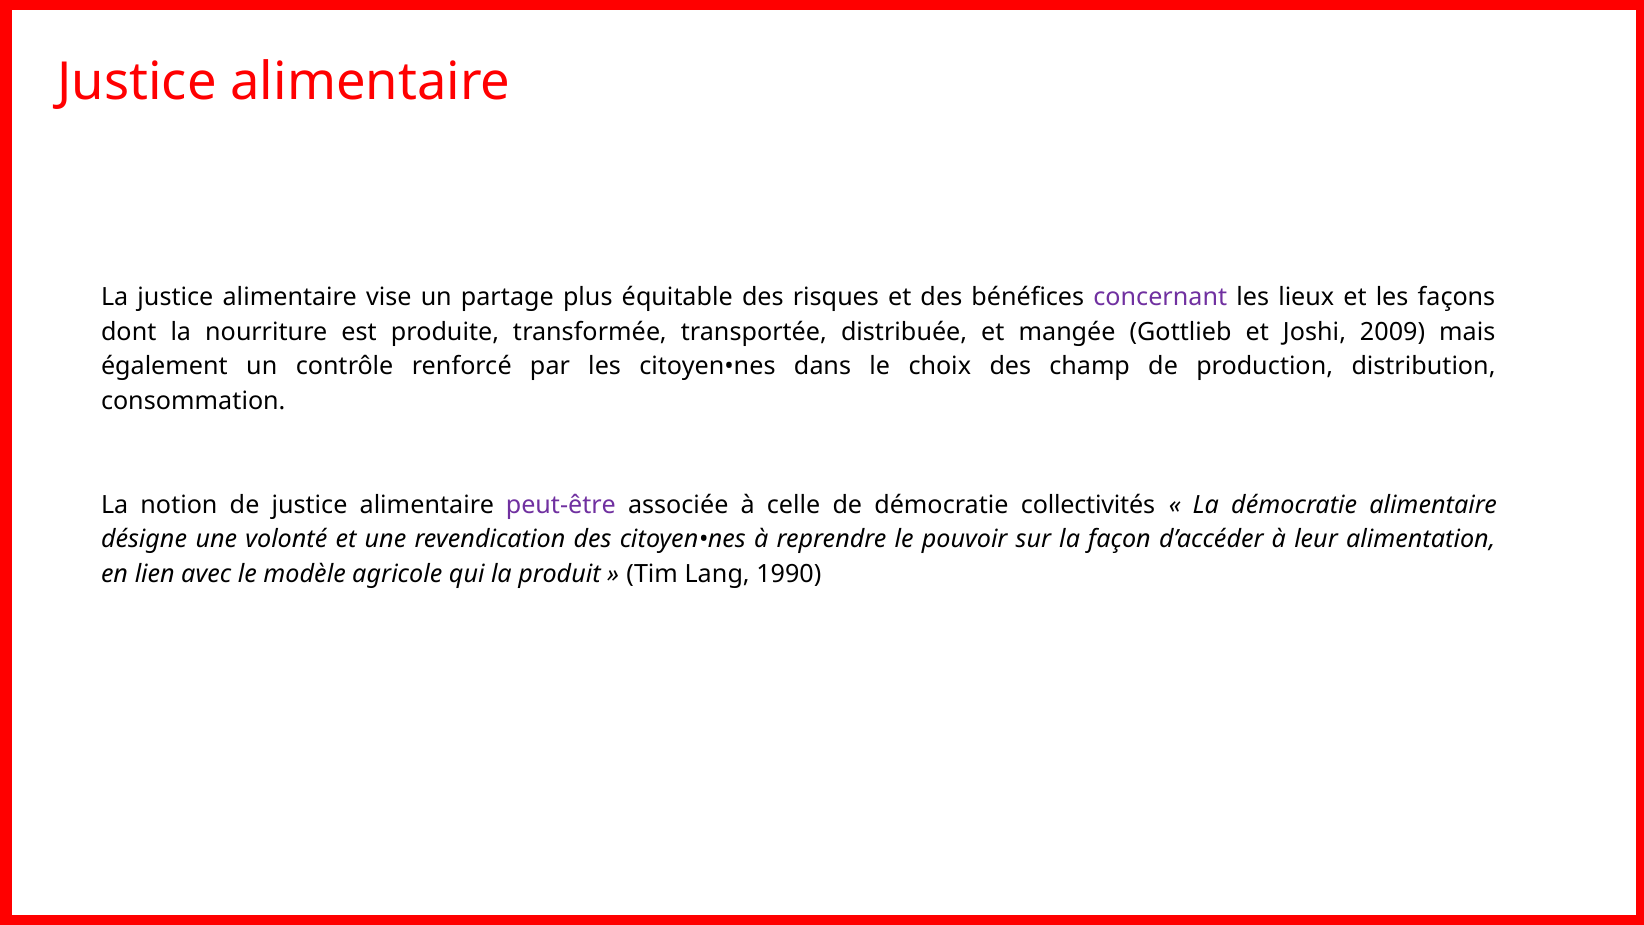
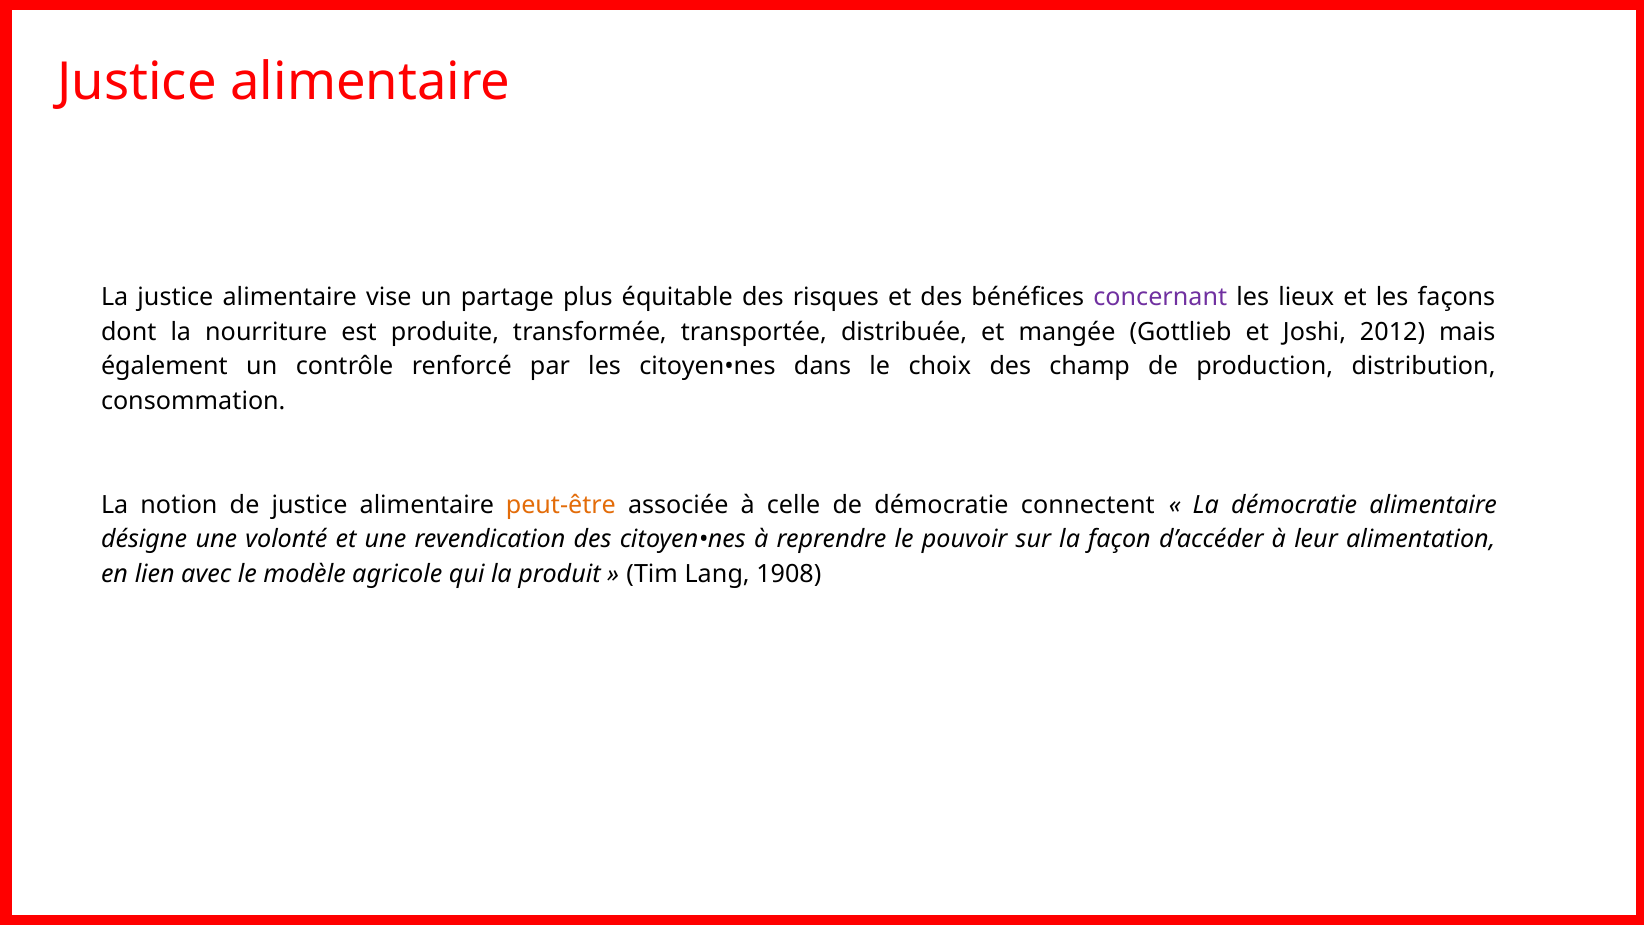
2009: 2009 -> 2012
peut-être colour: purple -> orange
collectivités: collectivités -> connectent
1990: 1990 -> 1908
